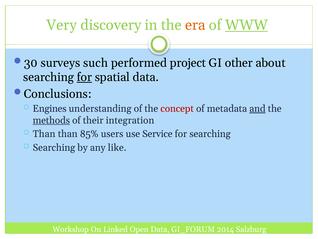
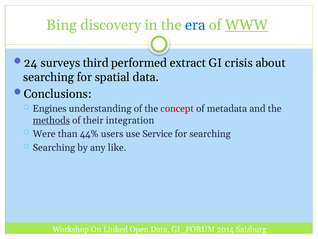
Very: Very -> Bing
era colour: orange -> blue
30: 30 -> 24
such: such -> third
project: project -> extract
other: other -> crisis
for at (84, 77) underline: present -> none
and underline: present -> none
Than at (44, 134): Than -> Were
85%: 85% -> 44%
